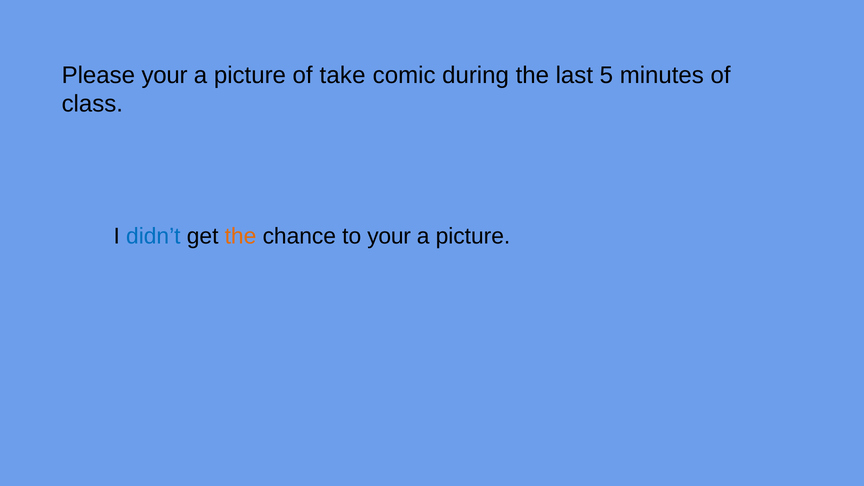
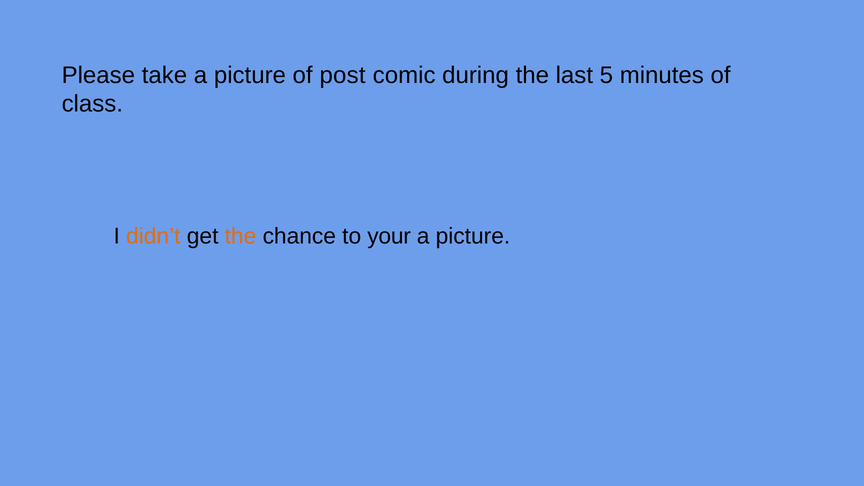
Please your: your -> take
take: take -> post
didn’t colour: blue -> orange
